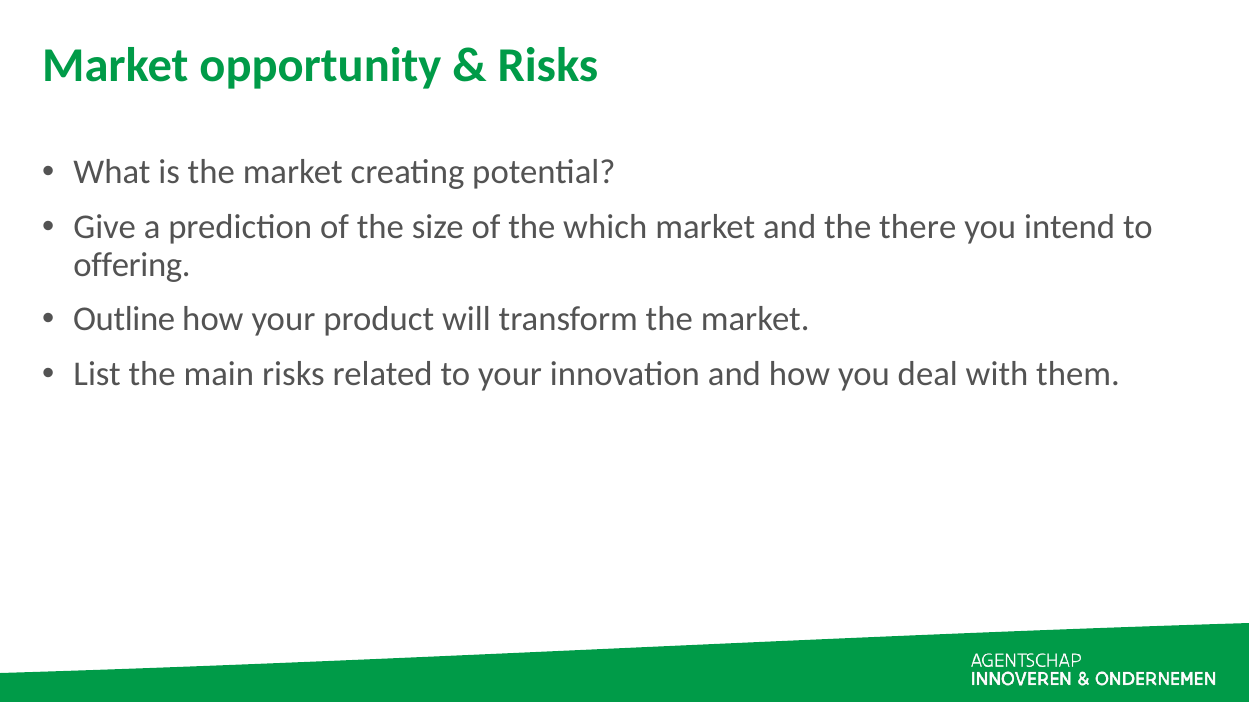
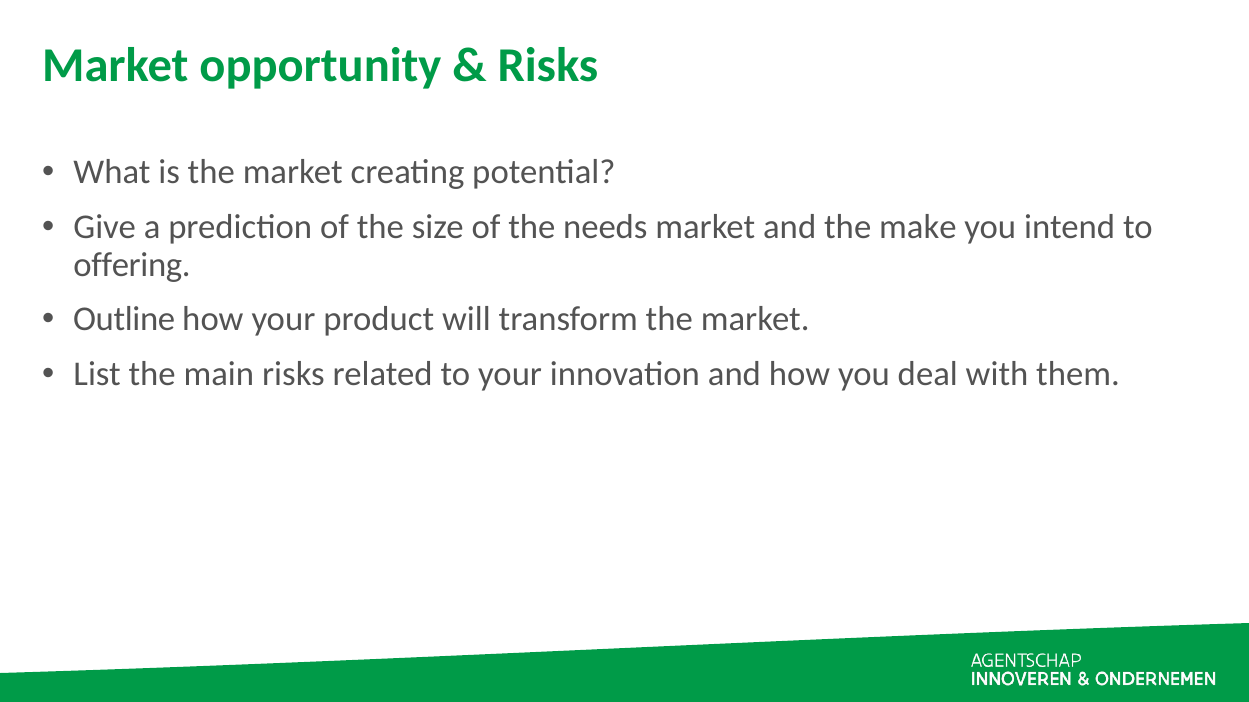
which: which -> needs
there: there -> make
